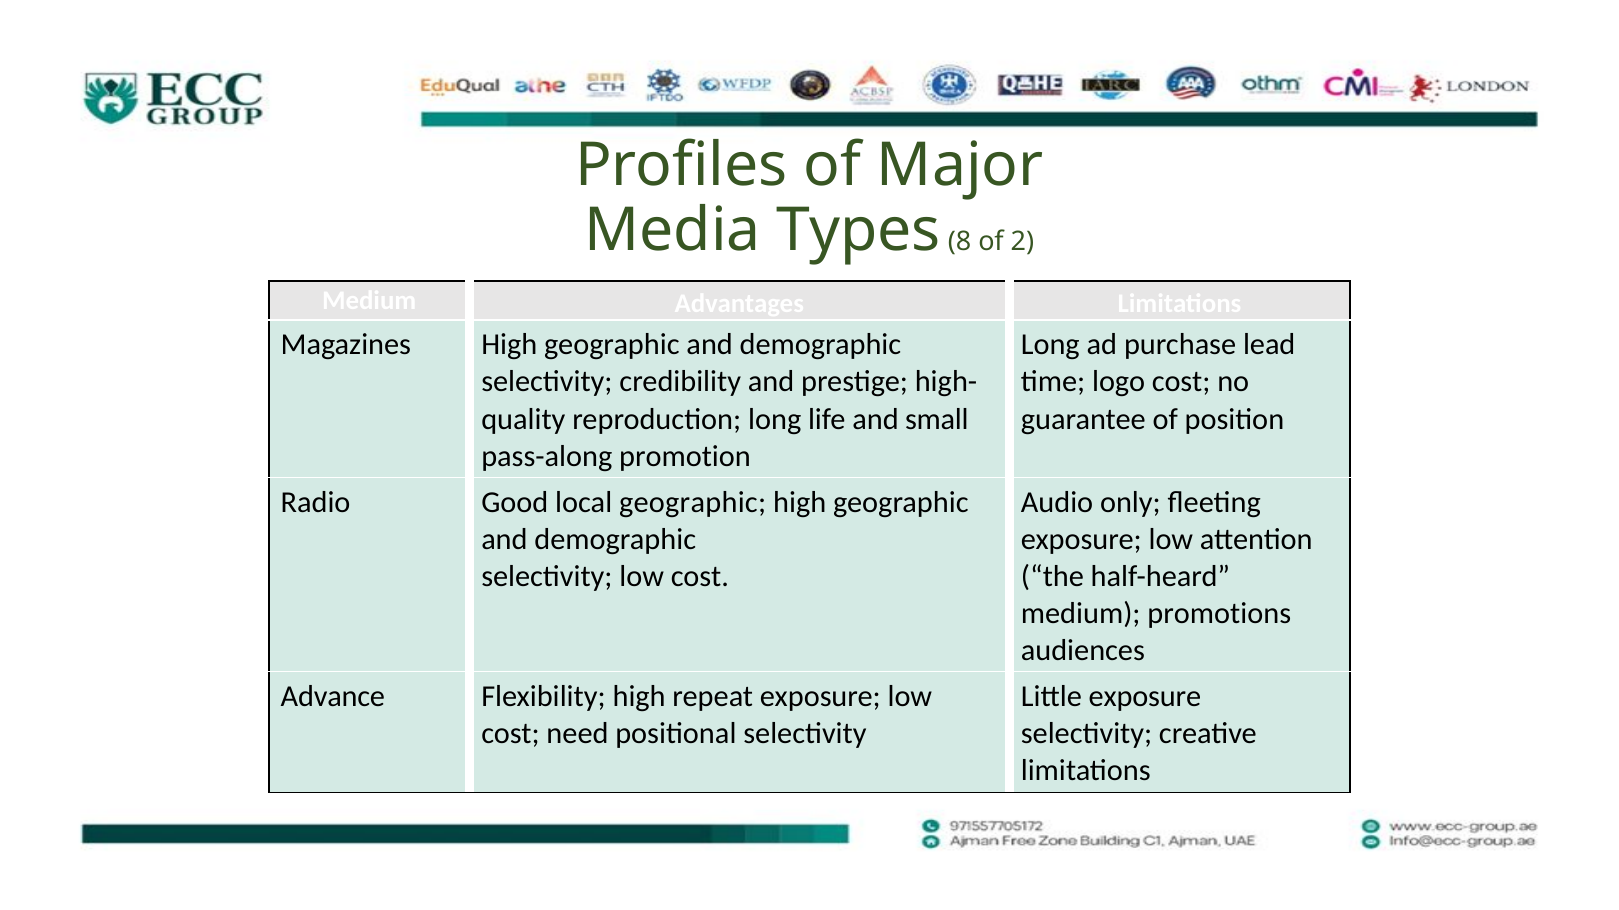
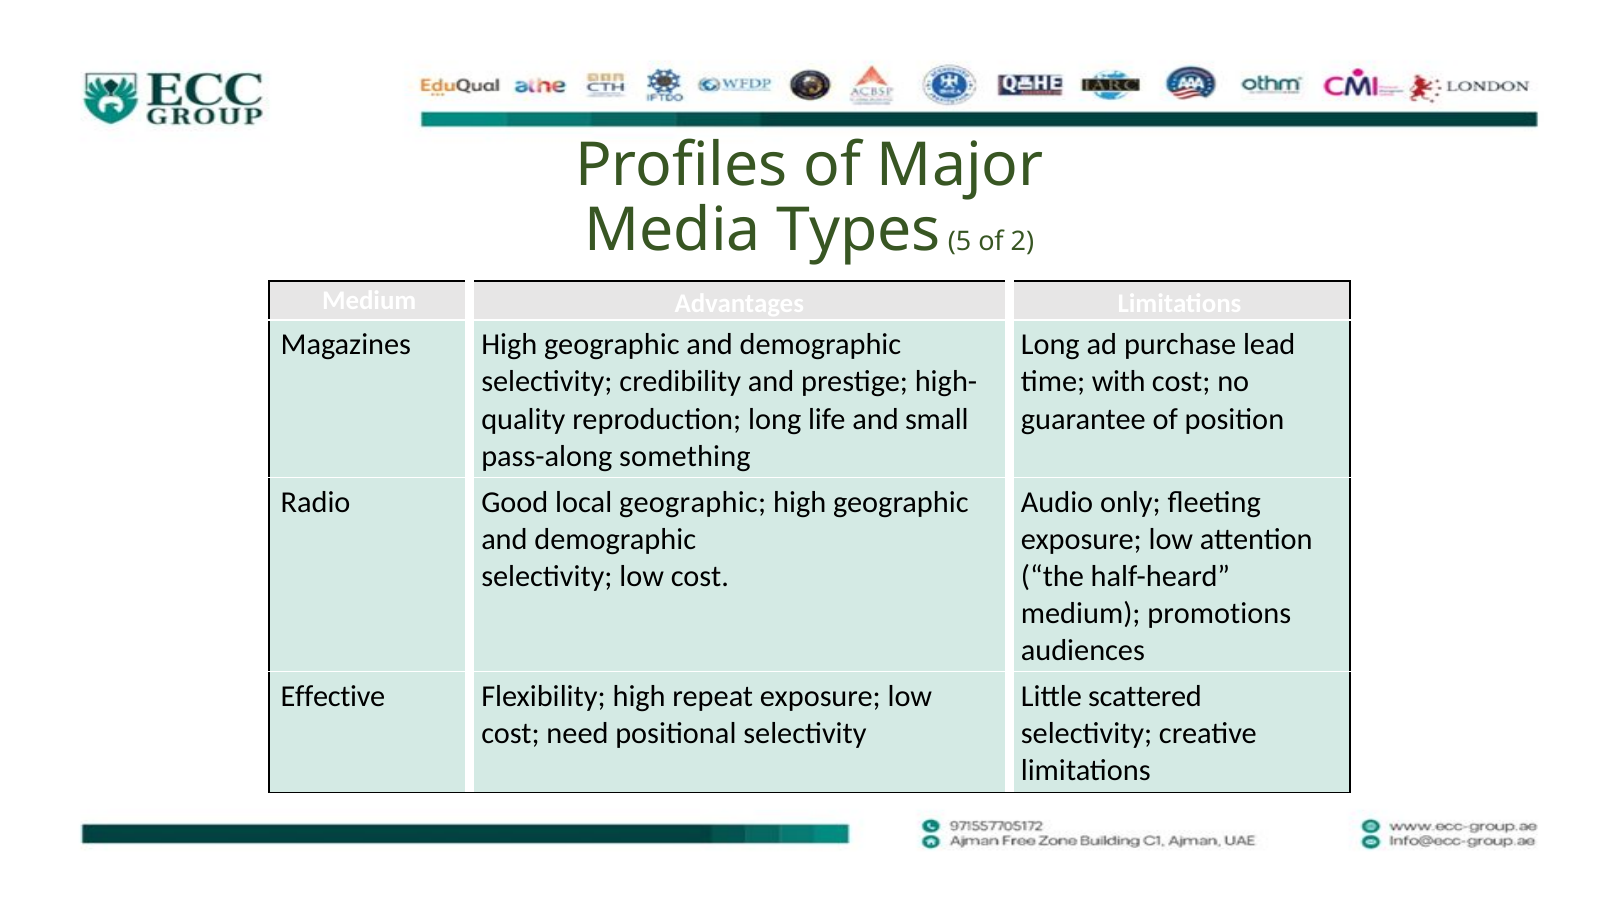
8: 8 -> 5
logo: logo -> with
promotion: promotion -> something
Advance: Advance -> Effective
Little exposure: exposure -> scattered
